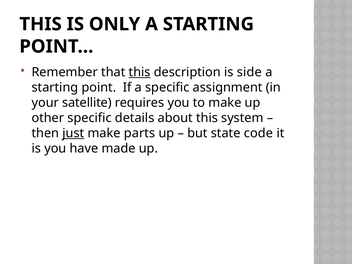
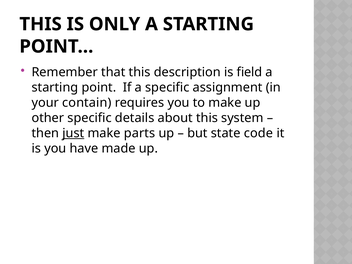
this at (140, 72) underline: present -> none
side: side -> field
satellite: satellite -> contain
